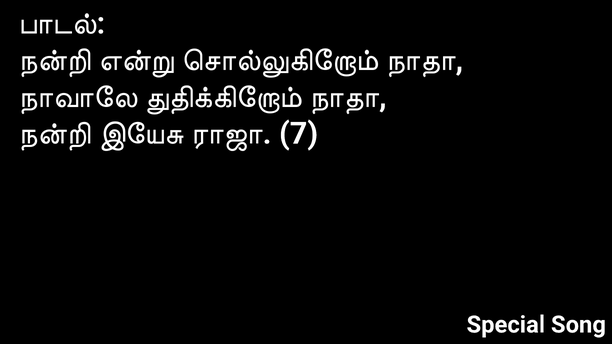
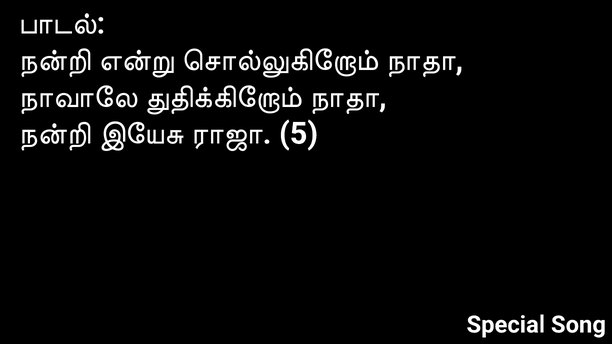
7: 7 -> 5
